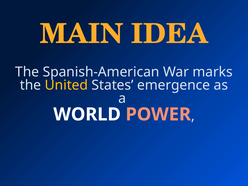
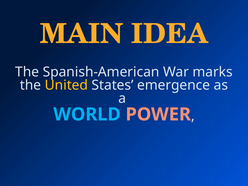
WORLD colour: white -> light blue
